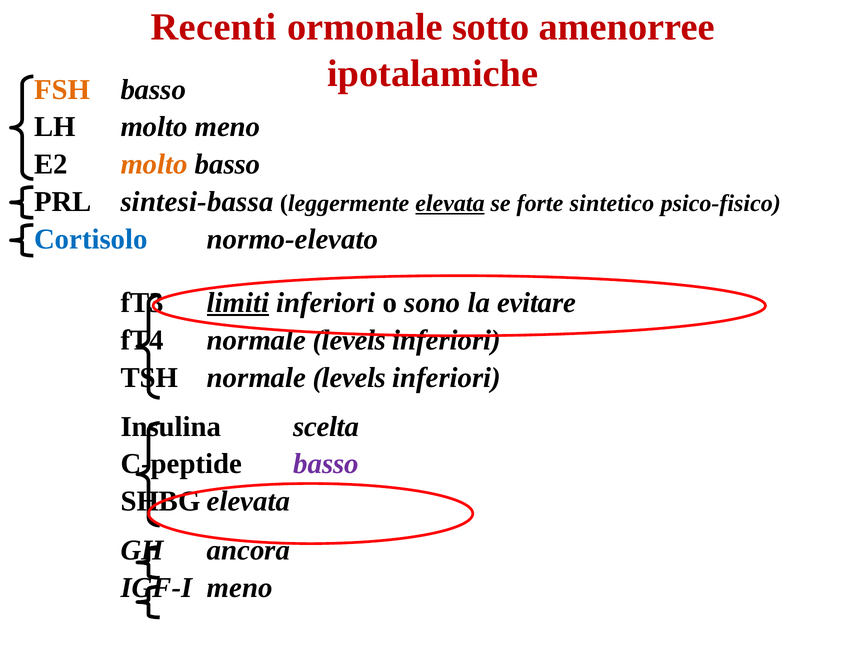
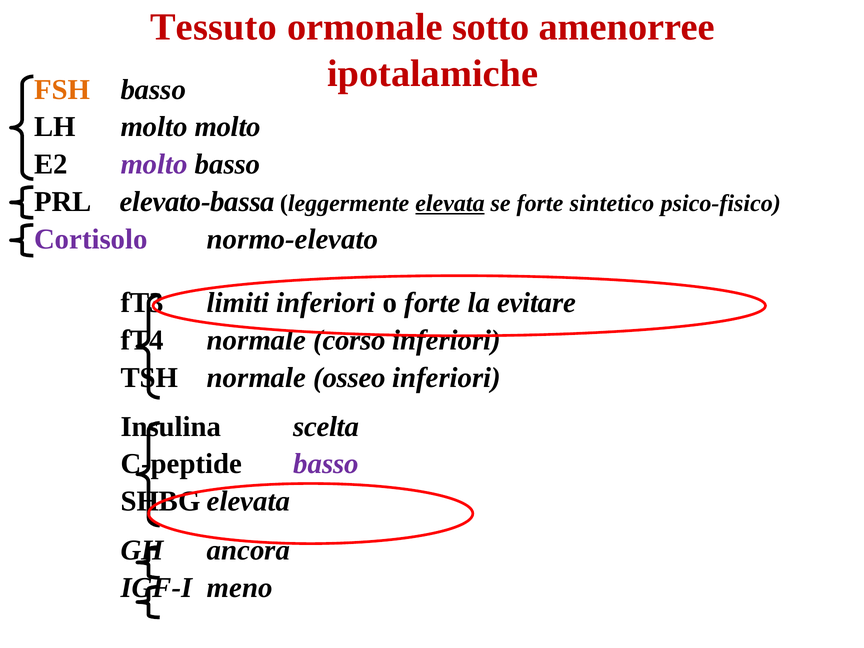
Recenti: Recenti -> Tessuto
molto meno: meno -> molto
molto at (154, 164) colour: orange -> purple
sintesi-bassa: sintesi-bassa -> elevato-bassa
Cortisolo colour: blue -> purple
limiti underline: present -> none
o sono: sono -> forte
levels at (349, 340): levels -> corso
levels at (349, 378): levels -> osseo
